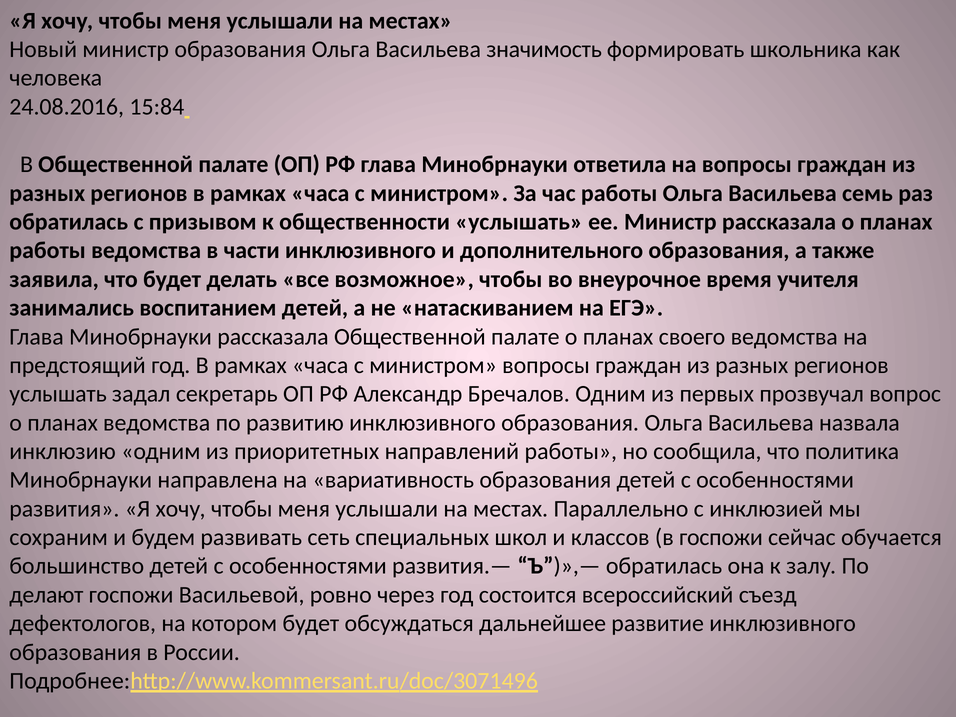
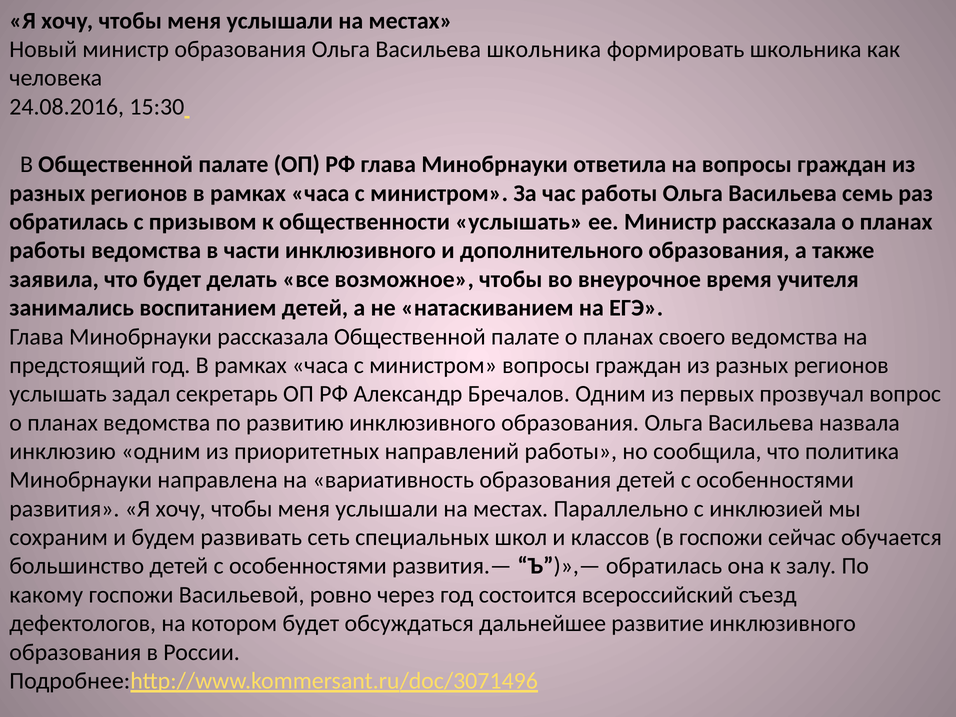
Васильева значимость: значимость -> школьника
15:84: 15:84 -> 15:30
делают: делают -> какому
